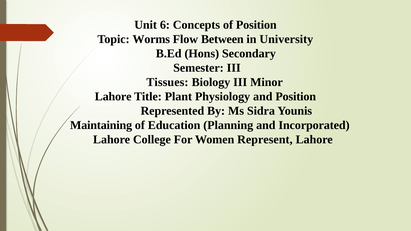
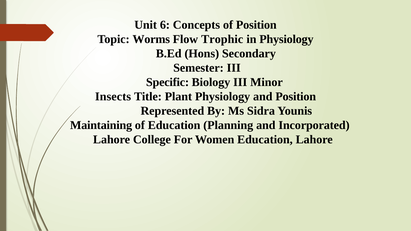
Between: Between -> Trophic
in University: University -> Physiology
Tissues: Tissues -> Specific
Lahore at (113, 97): Lahore -> Insects
Women Represent: Represent -> Education
